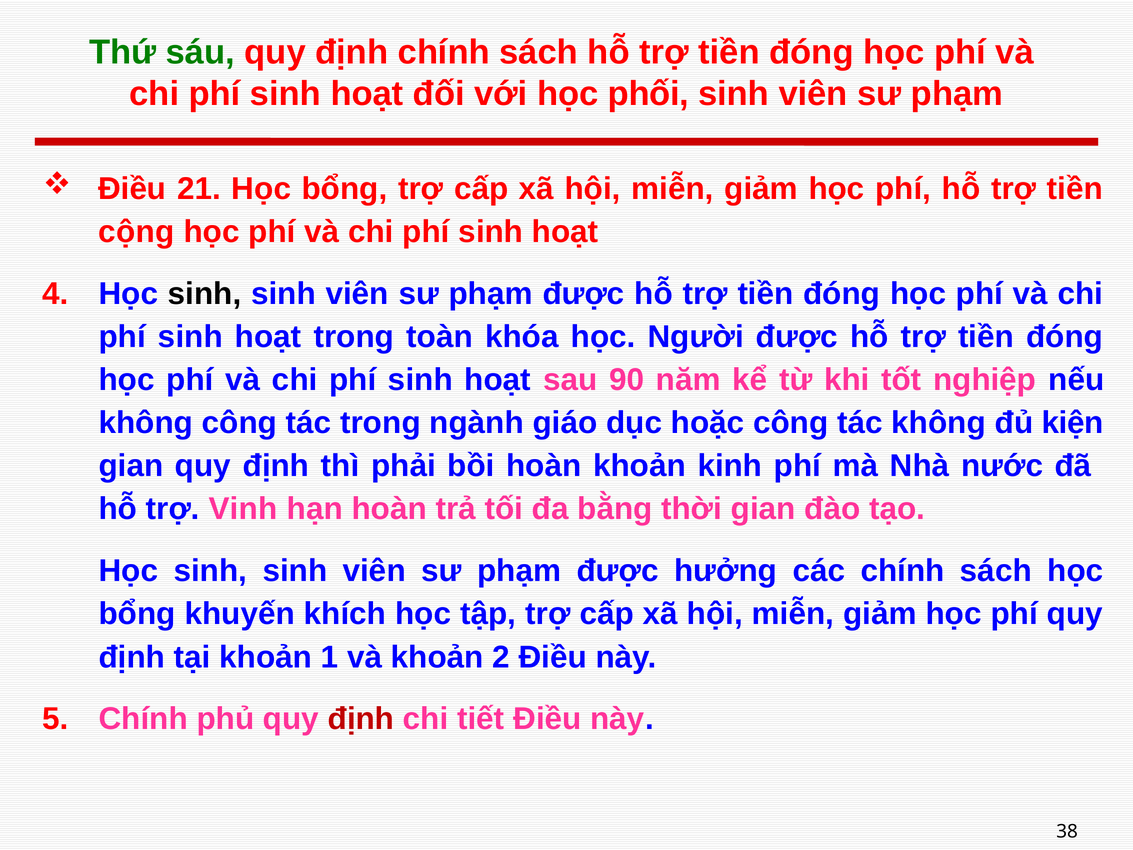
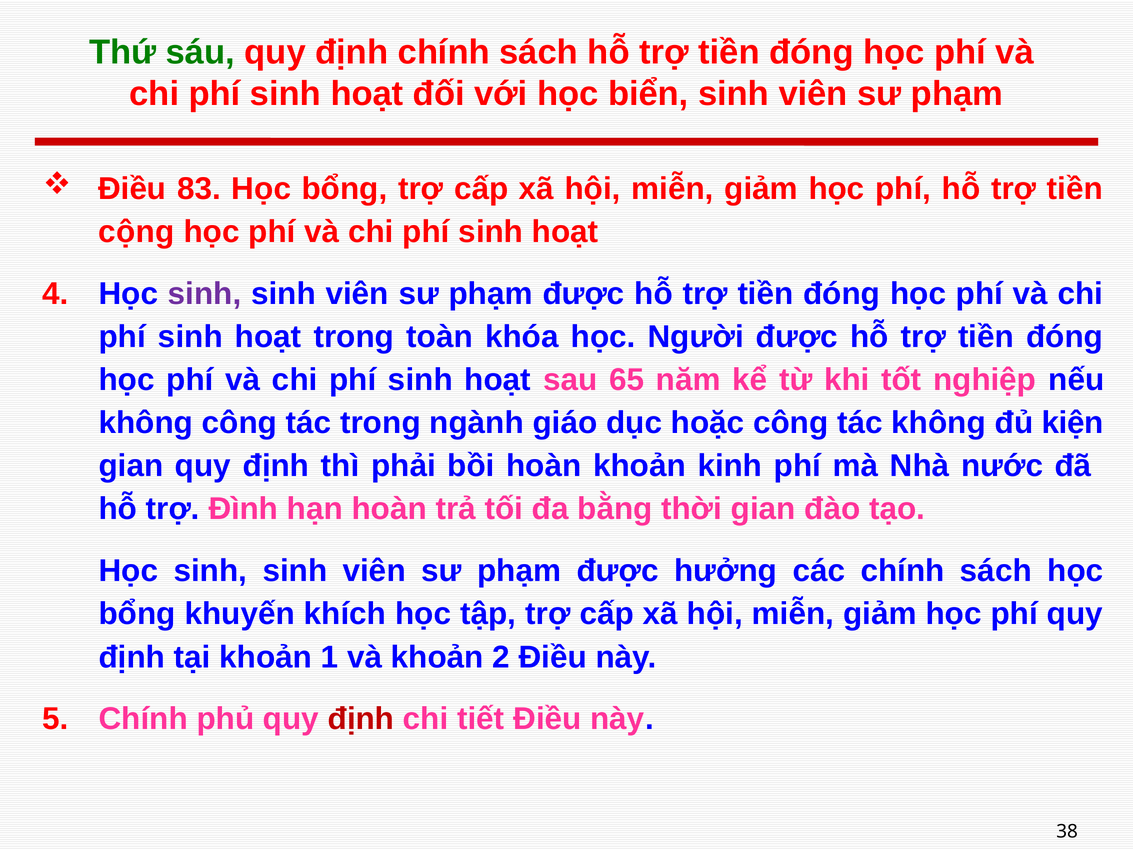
phối: phối -> biển
21: 21 -> 83
sinh at (205, 294) colour: black -> purple
90: 90 -> 65
Vinh: Vinh -> Đình
